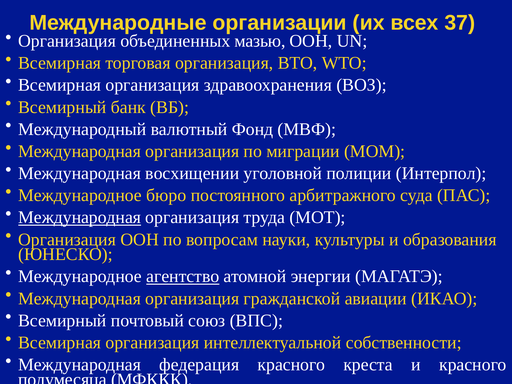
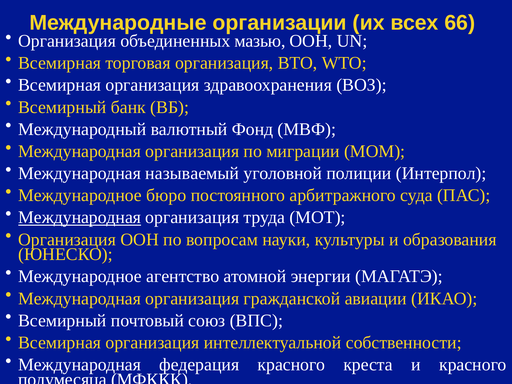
37: 37 -> 66
восхищении: восхищении -> называемый
агентство underline: present -> none
